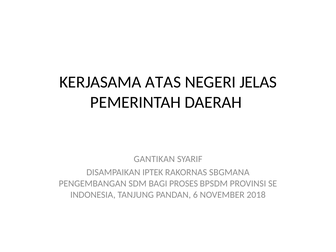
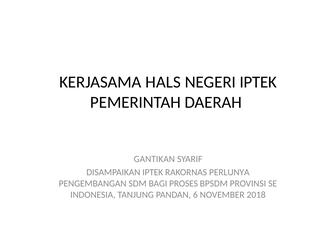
ATAS: ATAS -> HALS
NEGERI JELAS: JELAS -> IPTEK
SBGMANA: SBGMANA -> PERLUNYA
